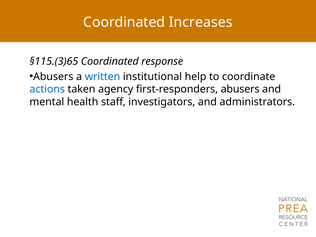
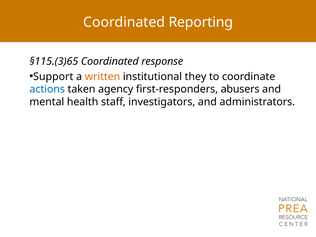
Increases: Increases -> Reporting
Abusers at (53, 77): Abusers -> Support
written colour: blue -> orange
help: help -> they
